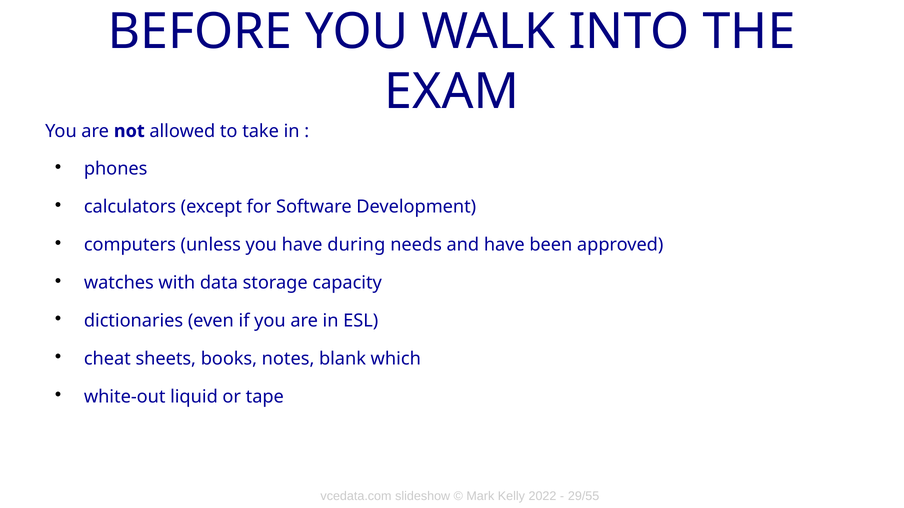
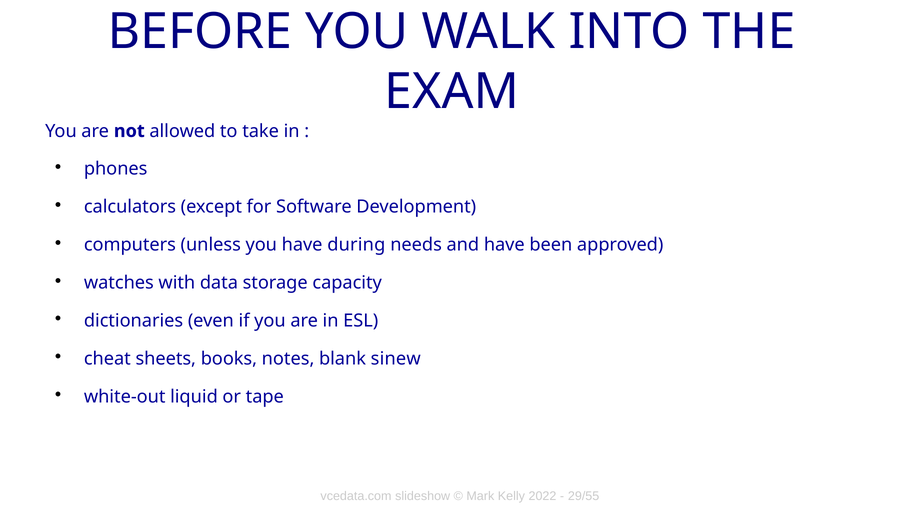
which: which -> sinew
